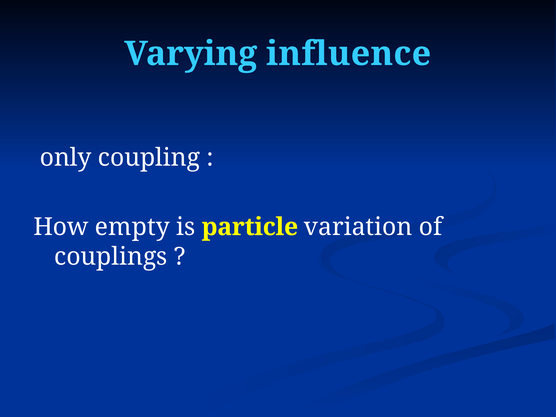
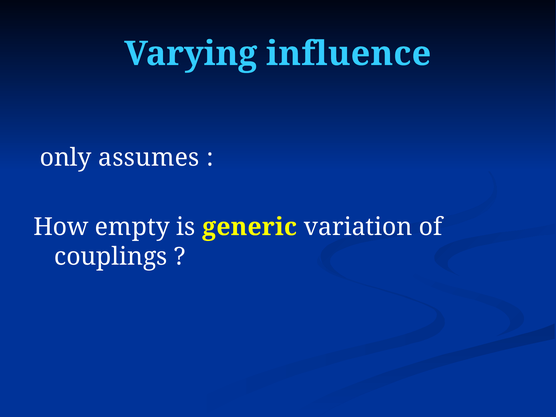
coupling: coupling -> assumes
particle: particle -> generic
